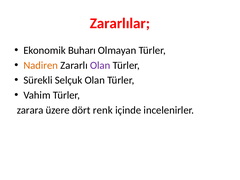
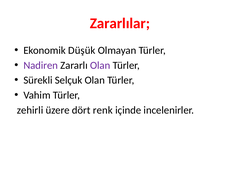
Buharı: Buharı -> Düşük
Nadiren colour: orange -> purple
zarara: zarara -> zehirli
